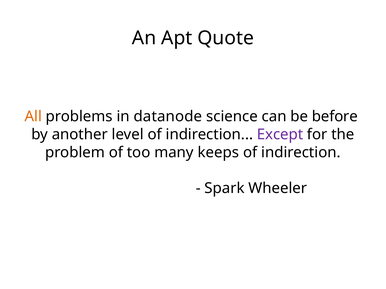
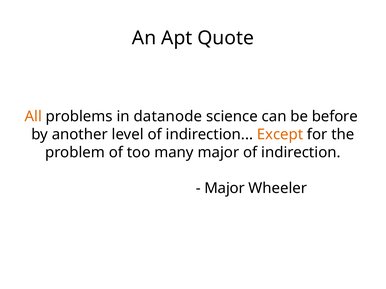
Except colour: purple -> orange
many keeps: keeps -> major
Spark at (224, 189): Spark -> Major
